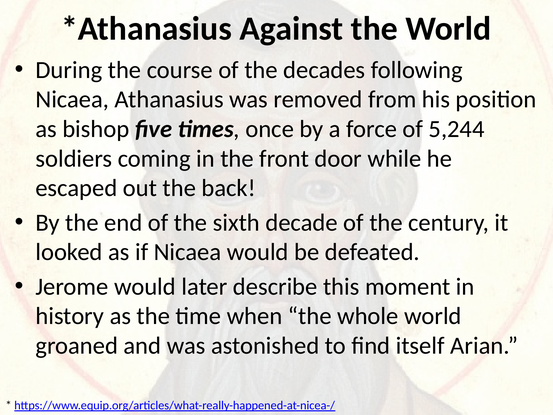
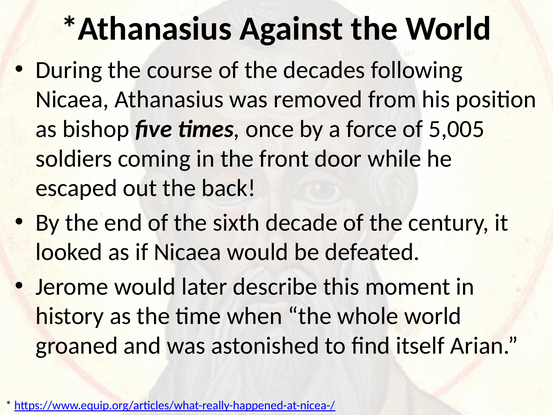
5,244: 5,244 -> 5,005
